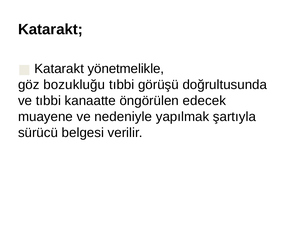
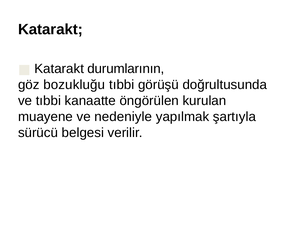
yönetmelikle: yönetmelikle -> durumlarının
edecek: edecek -> kurulan
